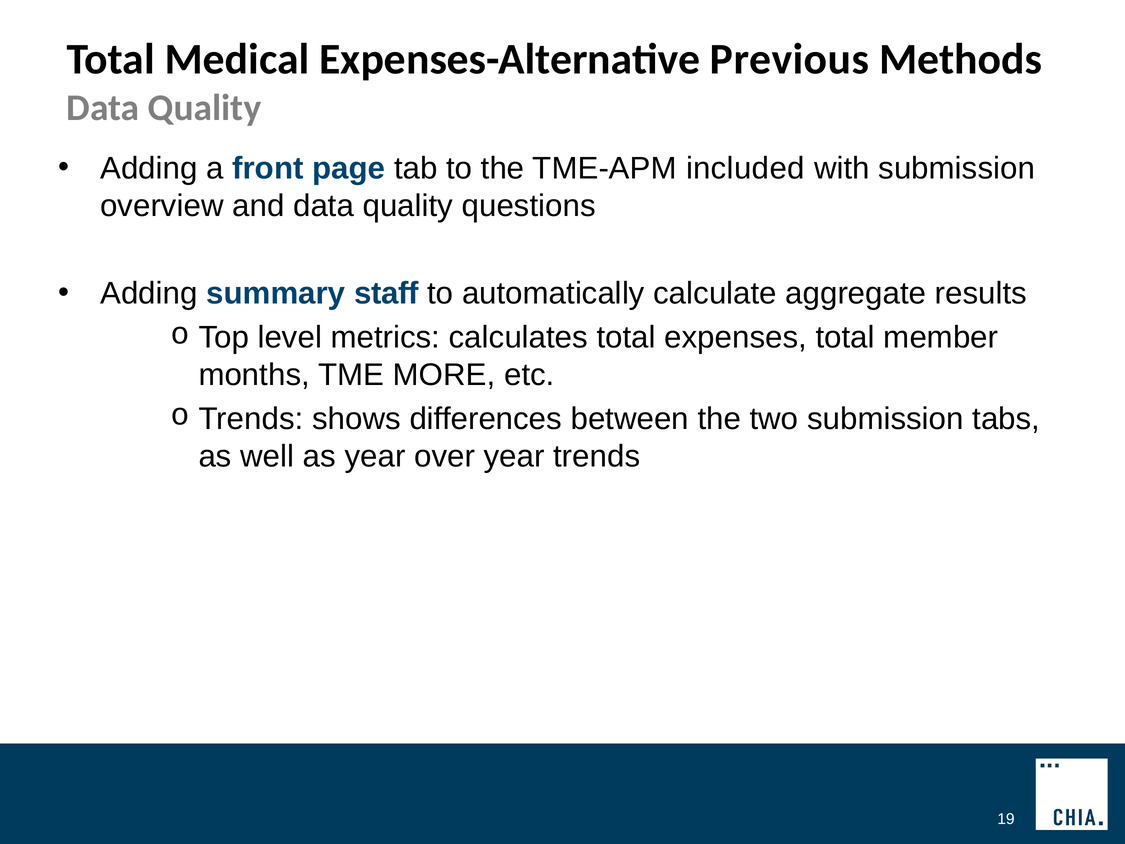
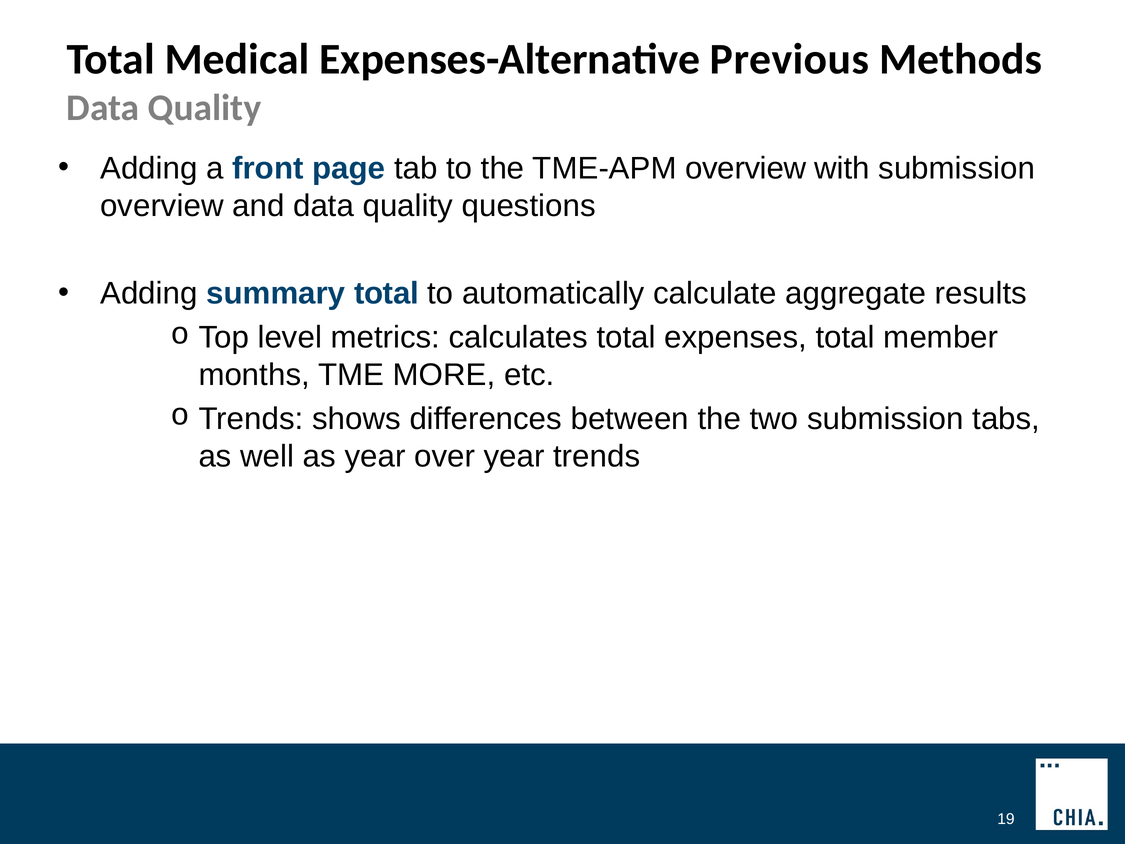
TME-APM included: included -> overview
summary staff: staff -> total
